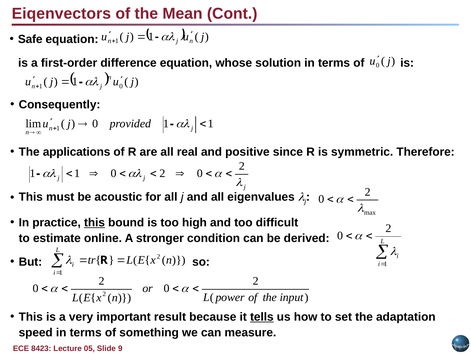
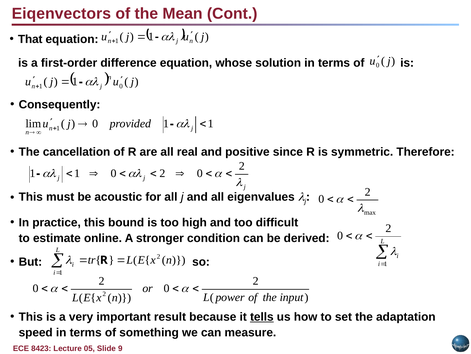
Safe: Safe -> That
applications: applications -> cancellation
this at (94, 222) underline: present -> none
